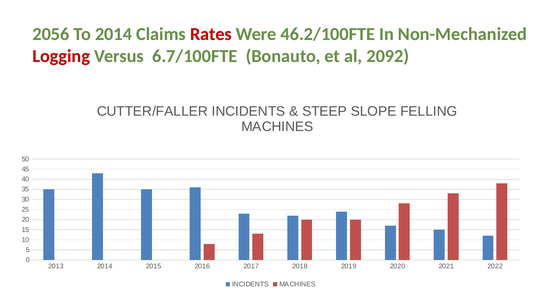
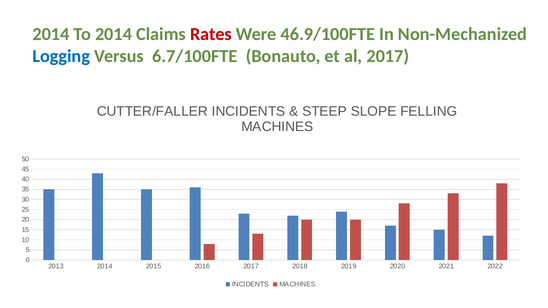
2056 at (51, 34): 2056 -> 2014
46.2/100FTE: 46.2/100FTE -> 46.9/100FTE
Logging colour: red -> blue
al 2092: 2092 -> 2017
